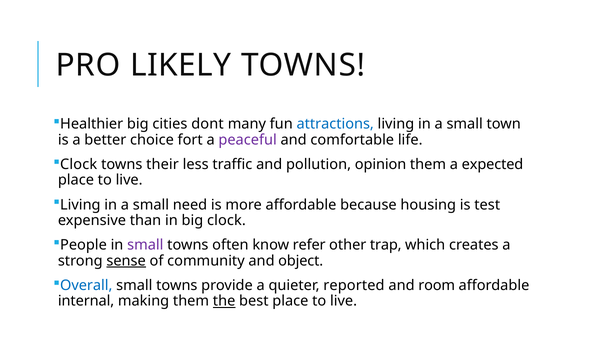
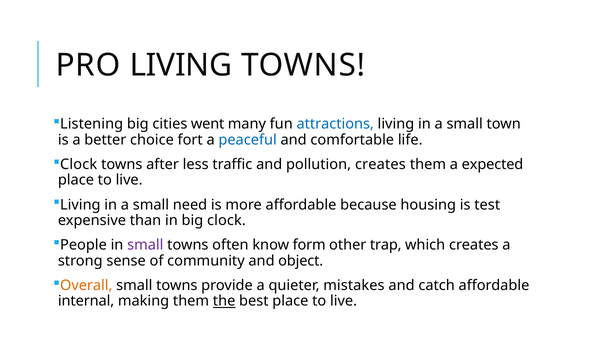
PRO LIKELY: LIKELY -> LIVING
Healthier: Healthier -> Listening
dont: dont -> went
peaceful colour: purple -> blue
their: their -> after
pollution opinion: opinion -> creates
refer: refer -> form
sense underline: present -> none
Overall colour: blue -> orange
reported: reported -> mistakes
room: room -> catch
